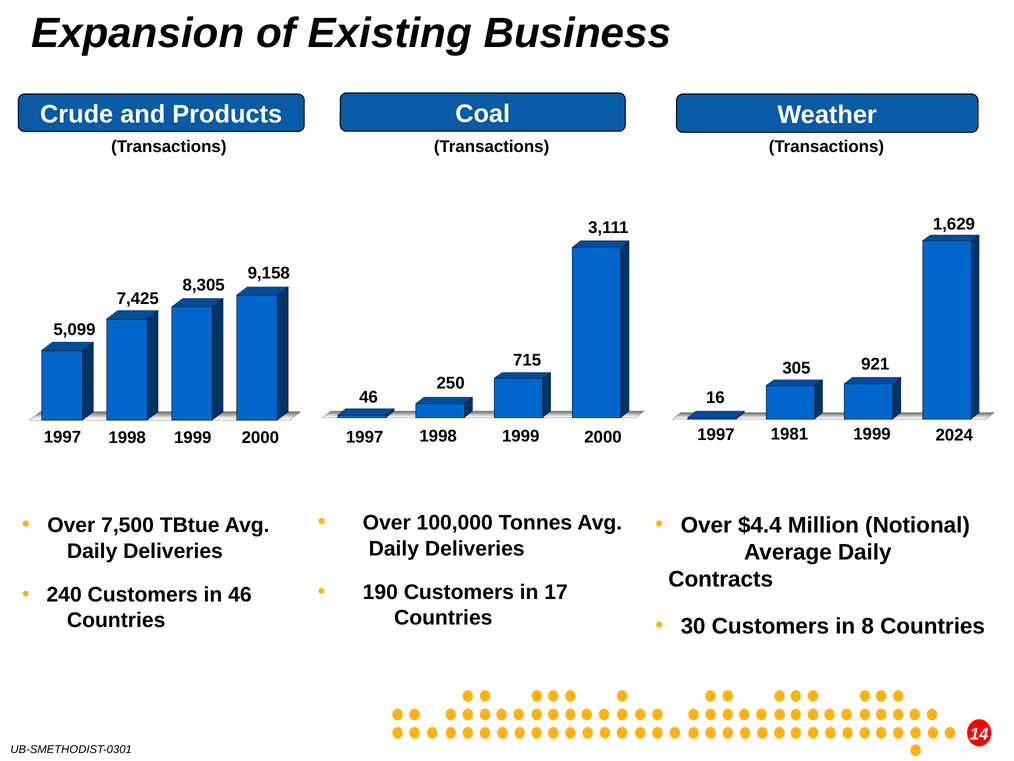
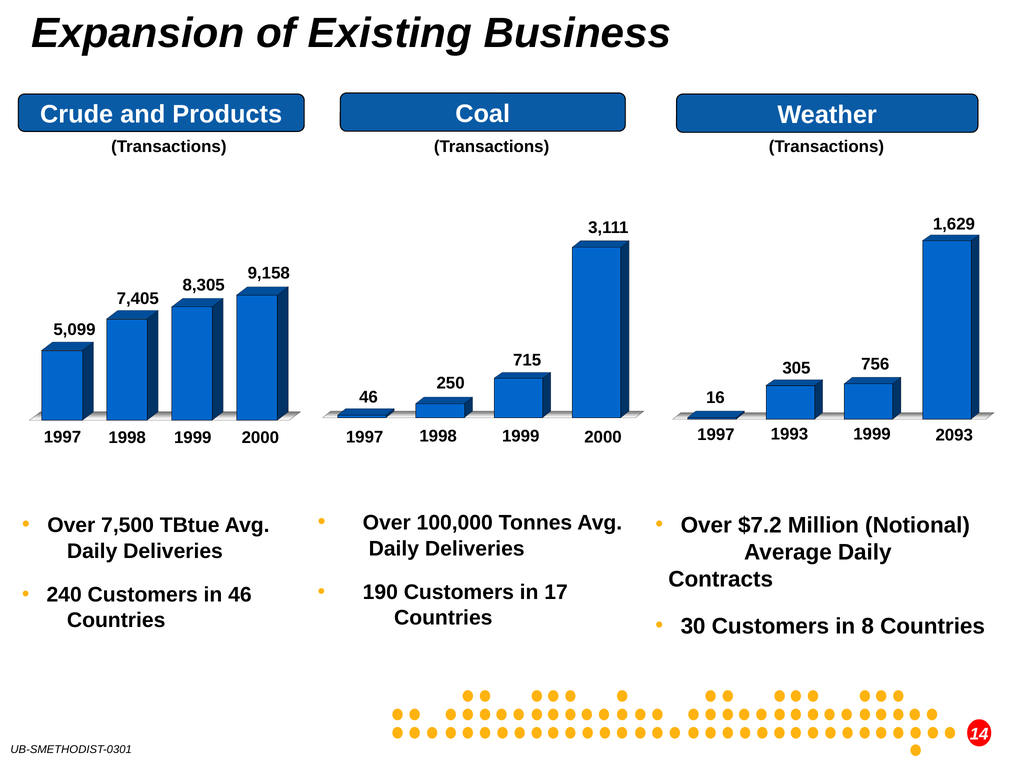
7,425: 7,425 -> 7,405
921: 921 -> 756
1981: 1981 -> 1993
2024: 2024 -> 2093
$4.4: $4.4 -> $7.2
